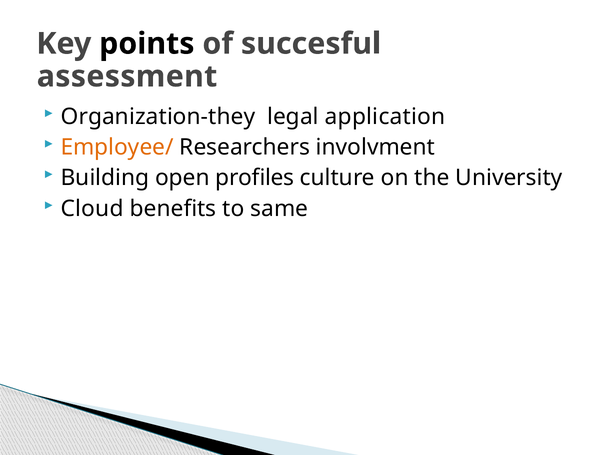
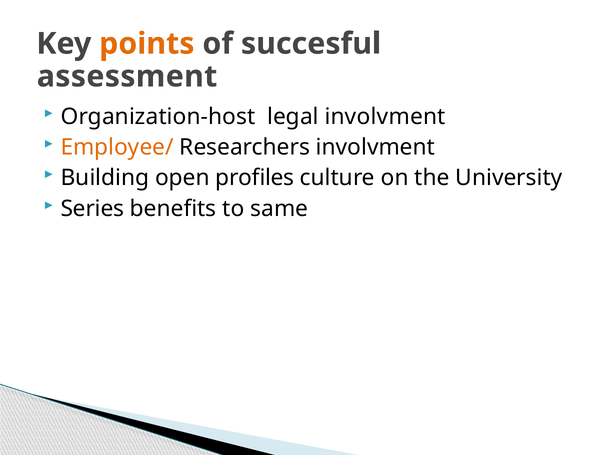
points colour: black -> orange
Organization-they: Organization-they -> Organization-host
legal application: application -> involvment
Cloud: Cloud -> Series
